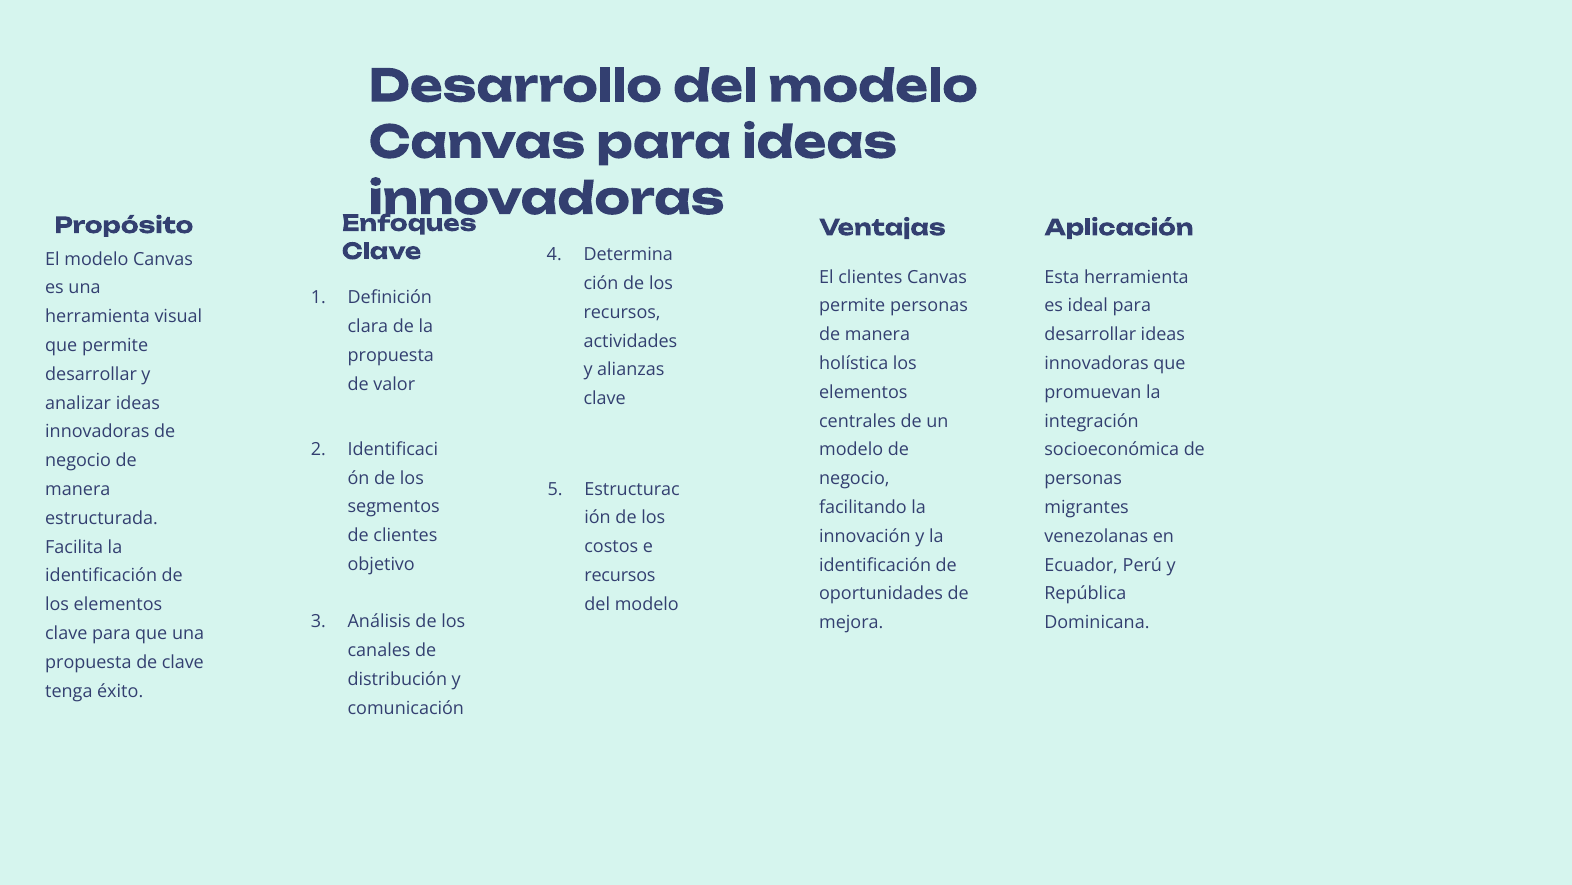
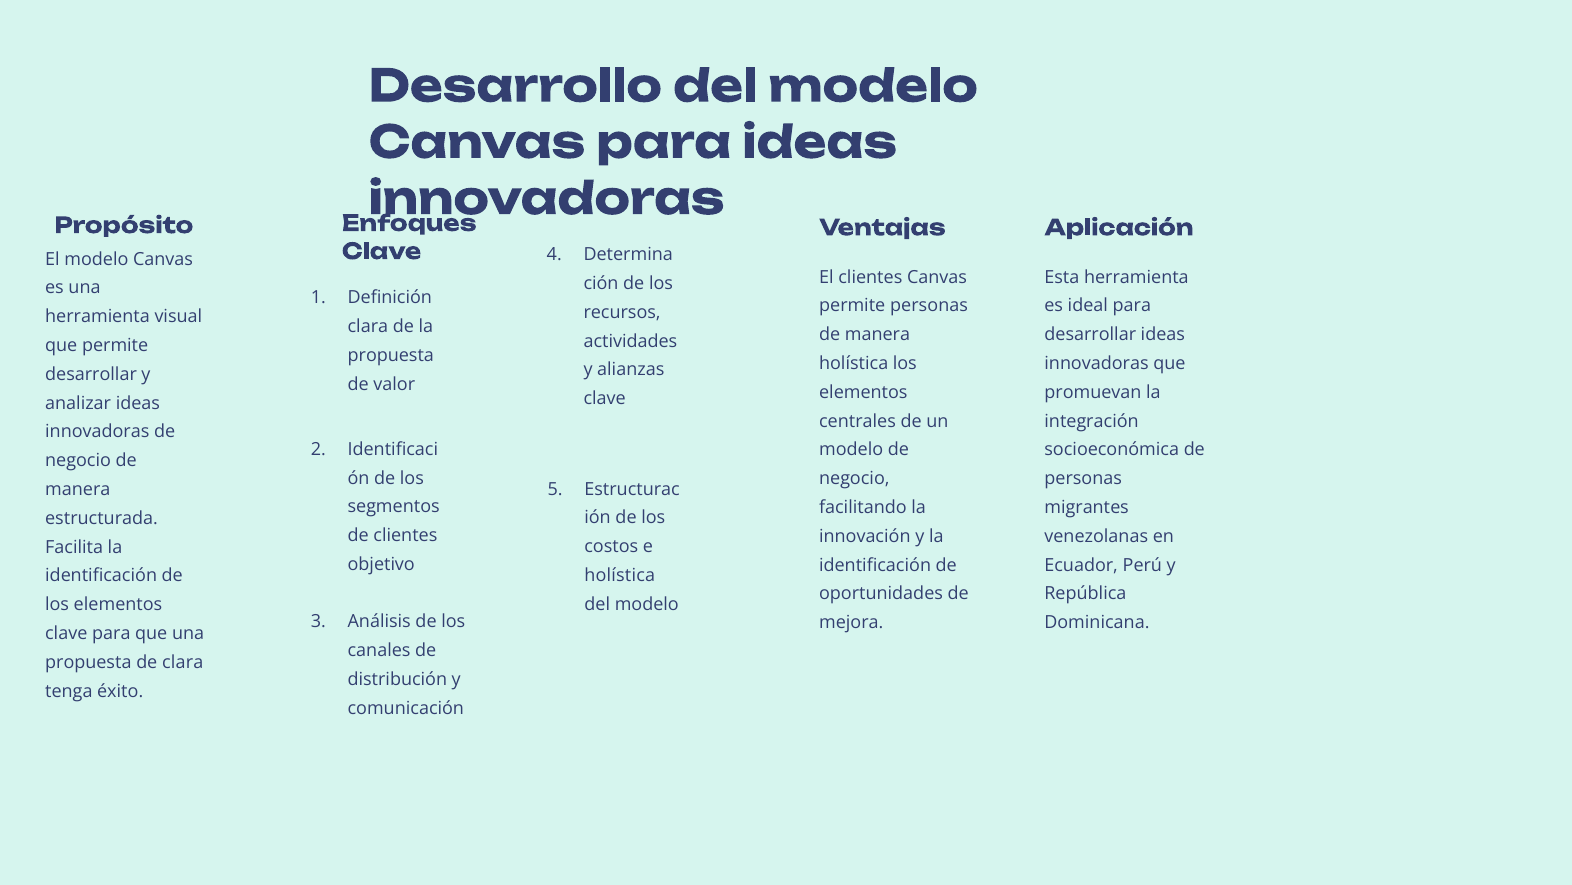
recursos at (620, 575): recursos -> holística
de clave: clave -> clara
